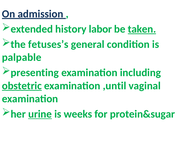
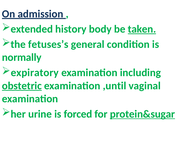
labor: labor -> body
palpable: palpable -> normally
presenting: presenting -> expiratory
urine underline: present -> none
weeks: weeks -> forced
protein&sugar underline: none -> present
